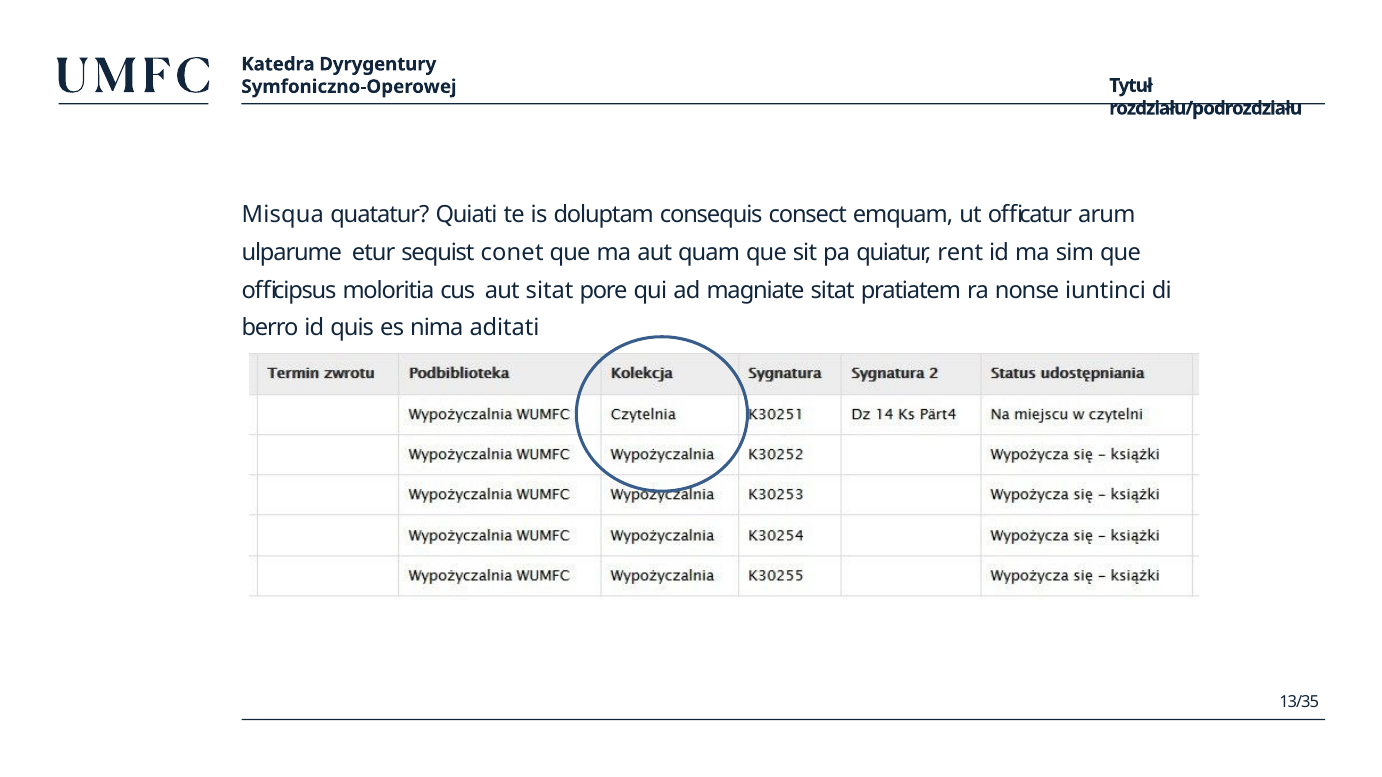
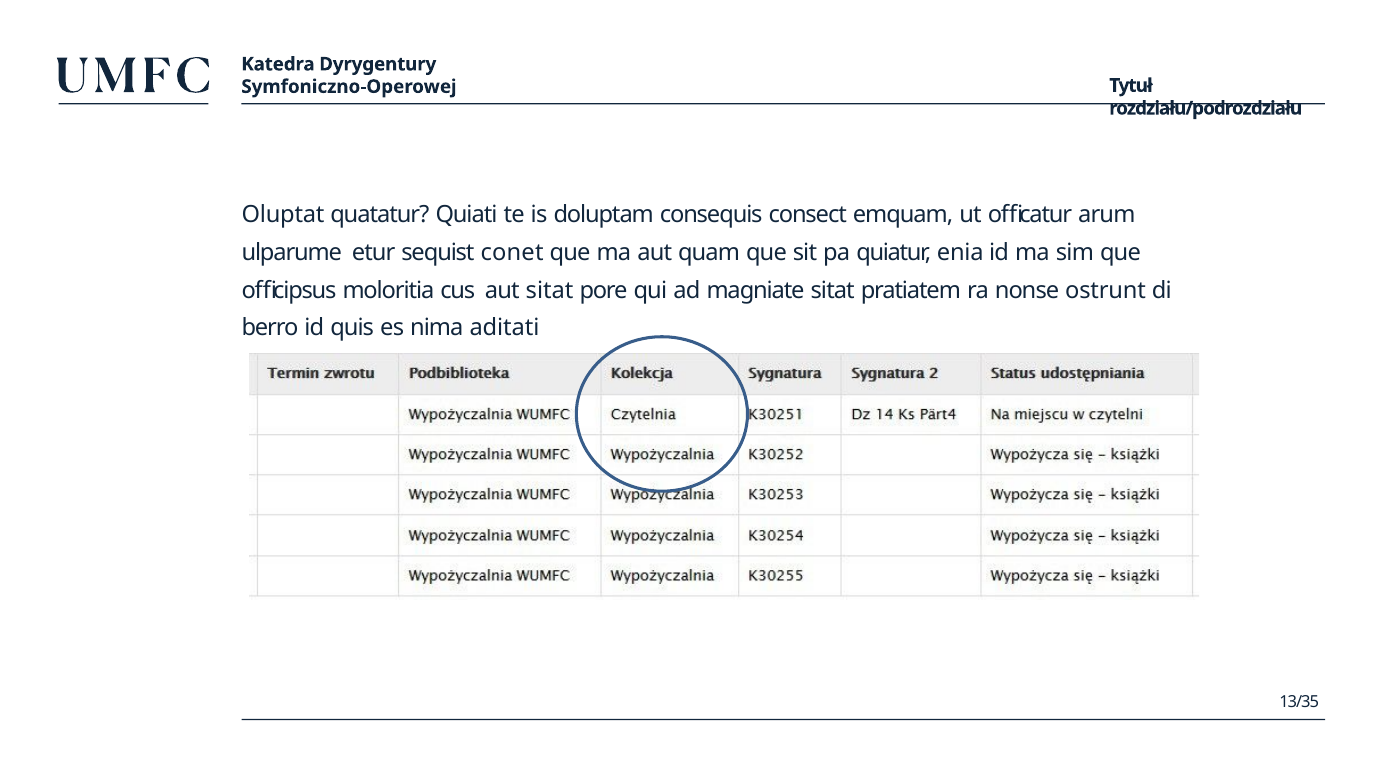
Misqua: Misqua -> Oluptat
rent: rent -> enia
iuntinci: iuntinci -> ostrunt
